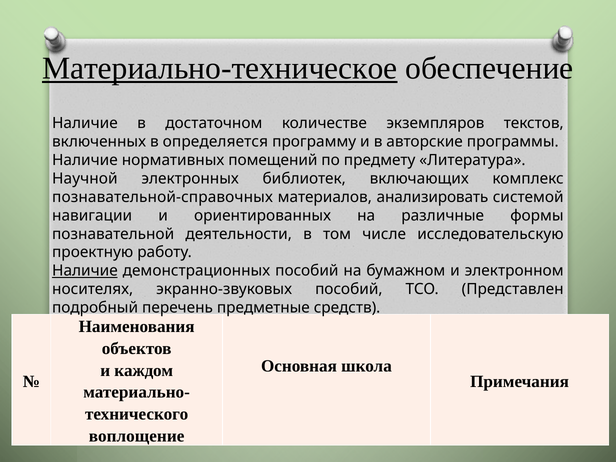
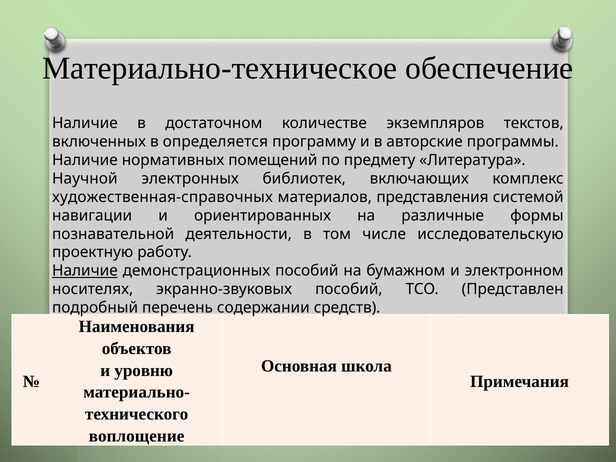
Материально-техническое underline: present -> none
познавательной-справочных: познавательной-справочных -> художественная-справочных
анализировать: анализировать -> представления
предметные: предметные -> содержании
каждом: каждом -> уровню
